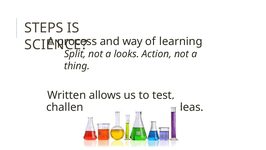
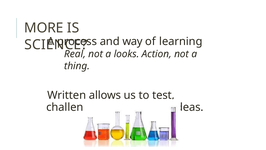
STEPS: STEPS -> MORE
Split: Split -> Real
